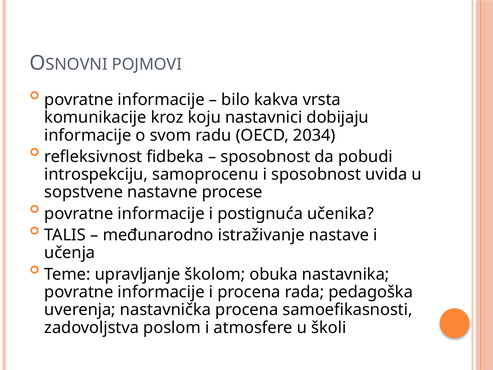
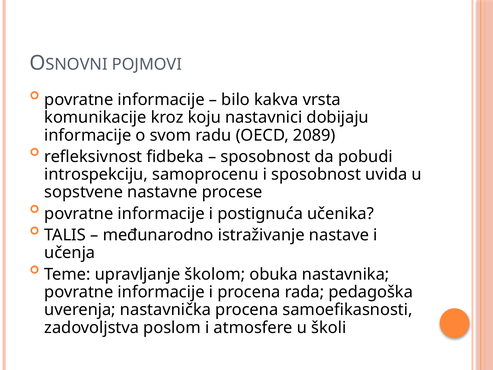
2034: 2034 -> 2089
